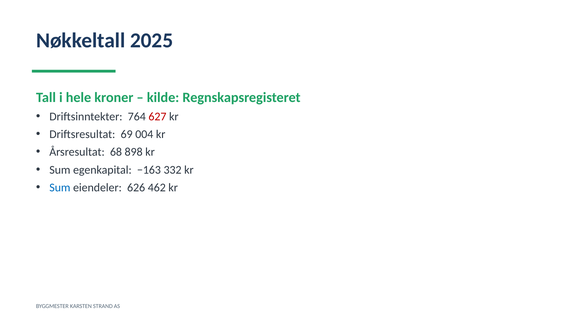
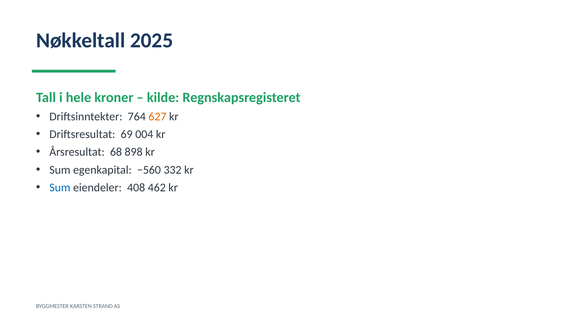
627 colour: red -> orange
−163: −163 -> −560
626: 626 -> 408
